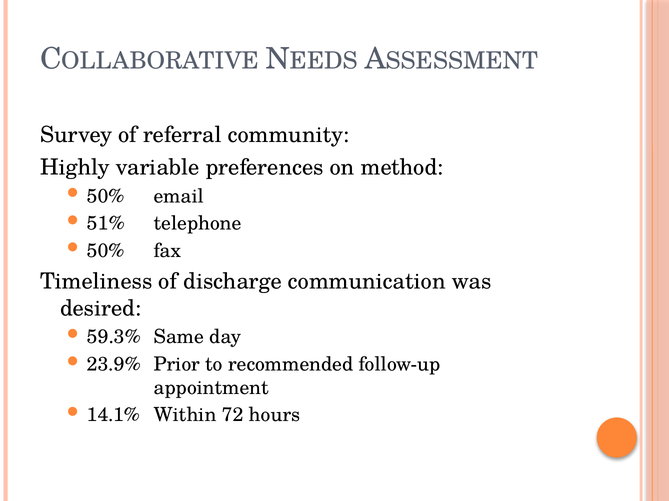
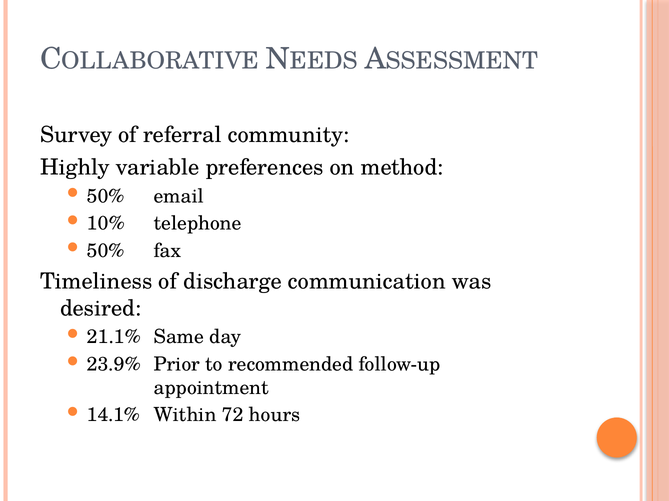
51%: 51% -> 10%
59.3%: 59.3% -> 21.1%
